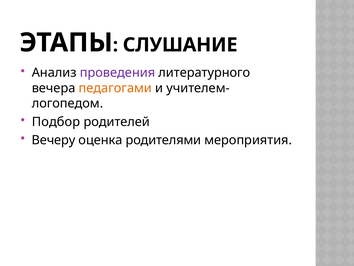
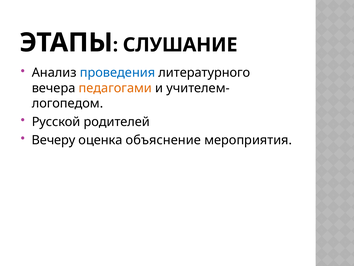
проведения colour: purple -> blue
Подбор: Подбор -> Русской
родителями: родителями -> объяснение
